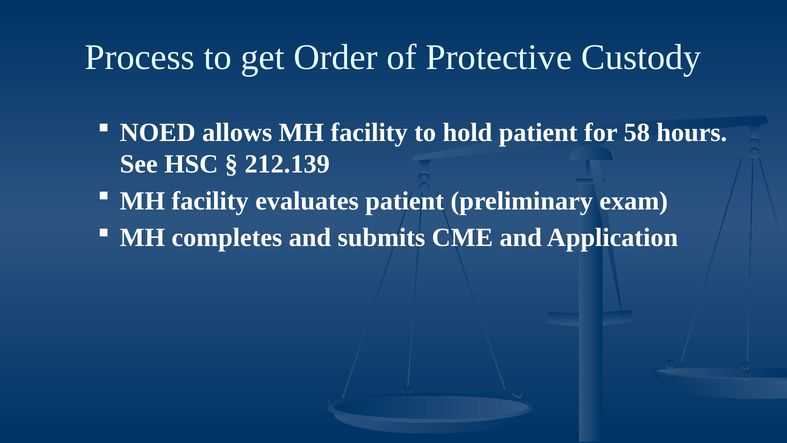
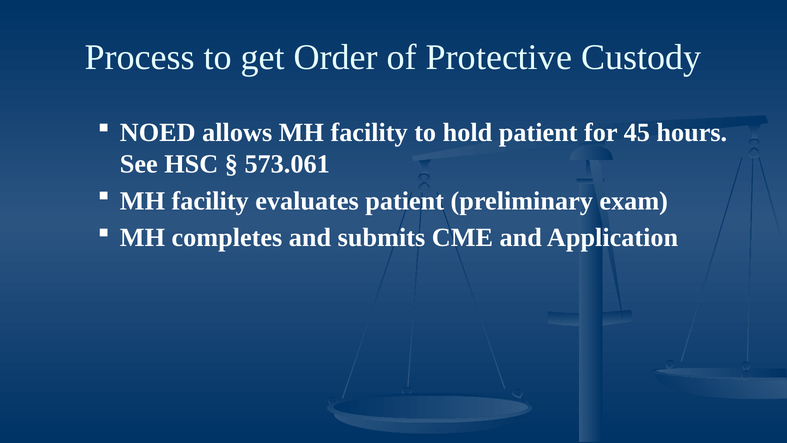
58: 58 -> 45
212.139: 212.139 -> 573.061
